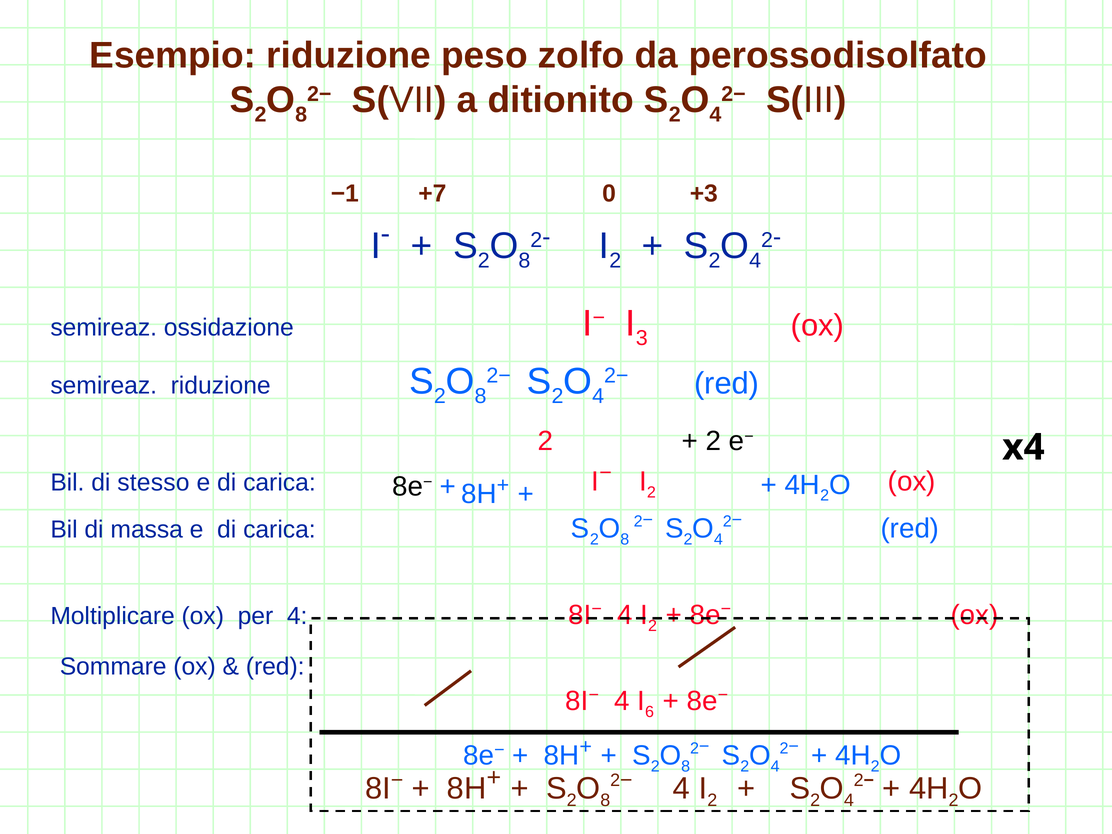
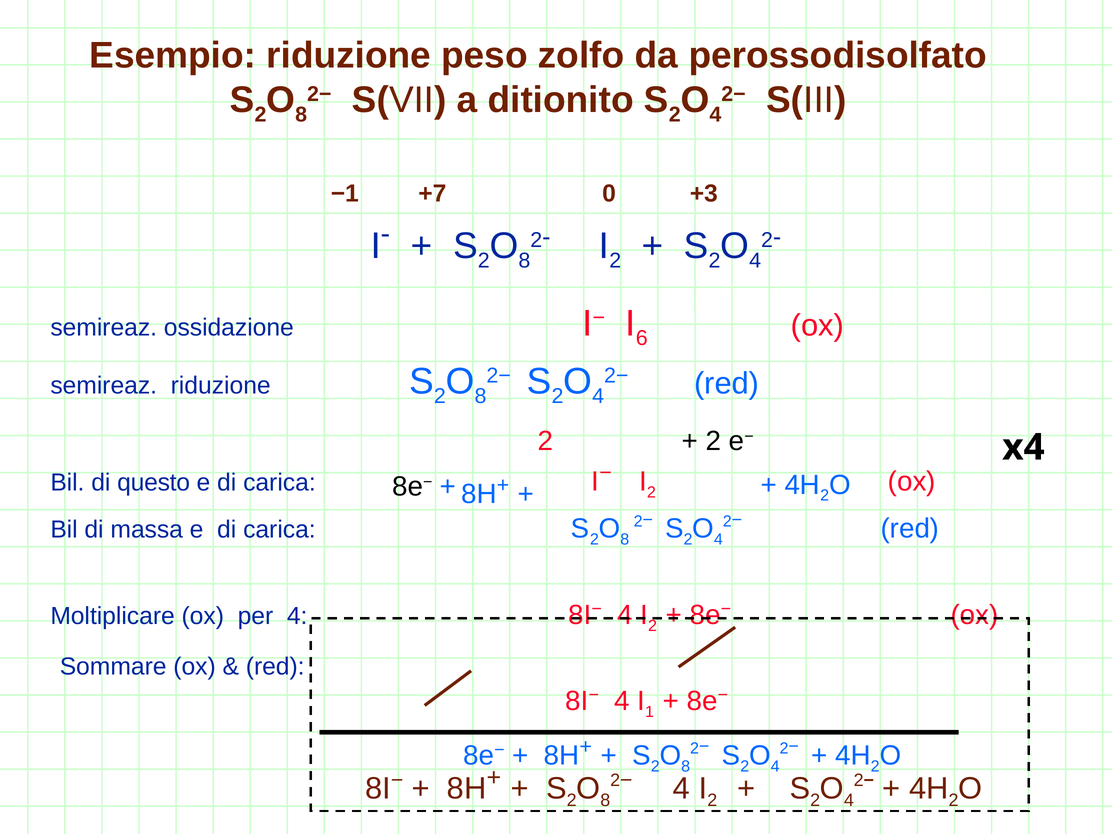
3: 3 -> 6
stesso: stesso -> questo
6: 6 -> 1
